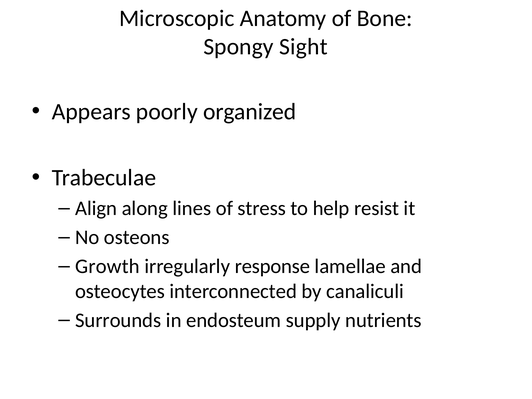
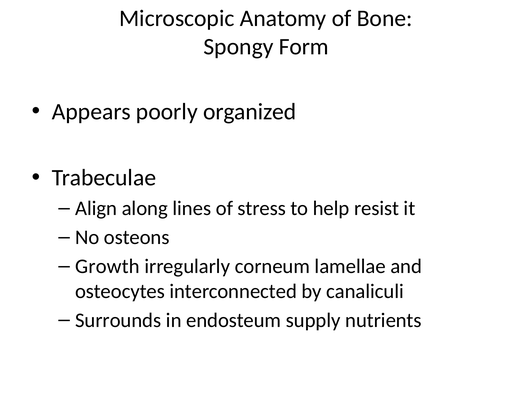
Sight: Sight -> Form
response: response -> corneum
